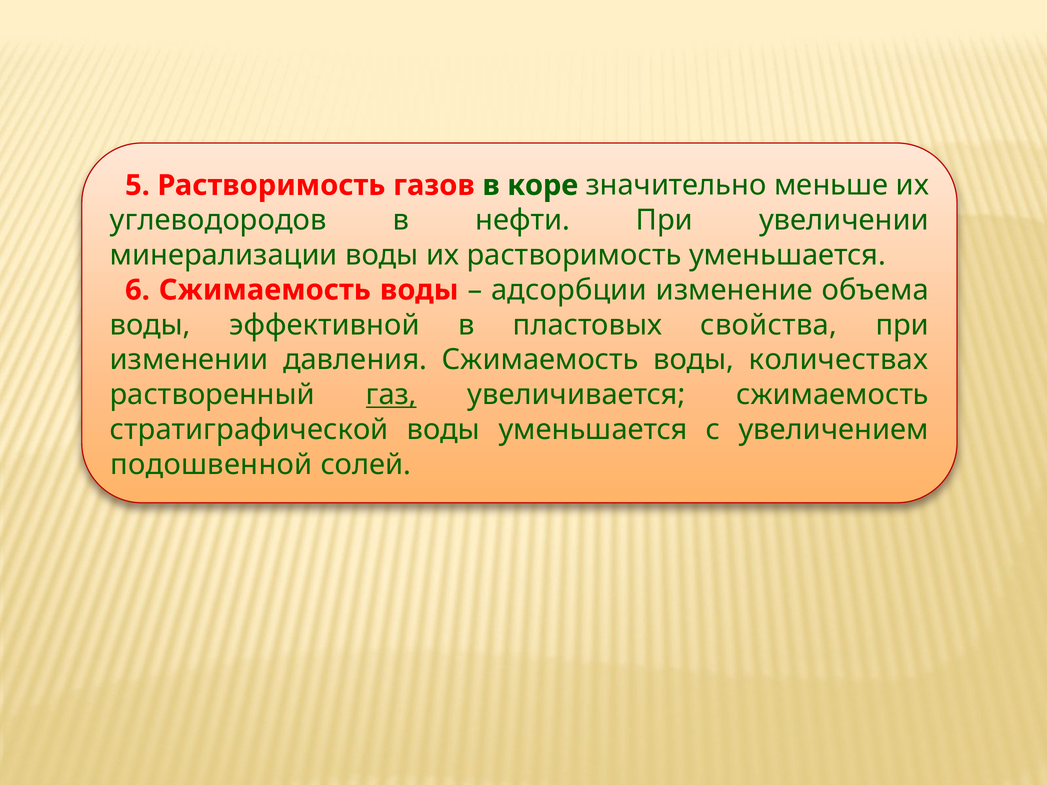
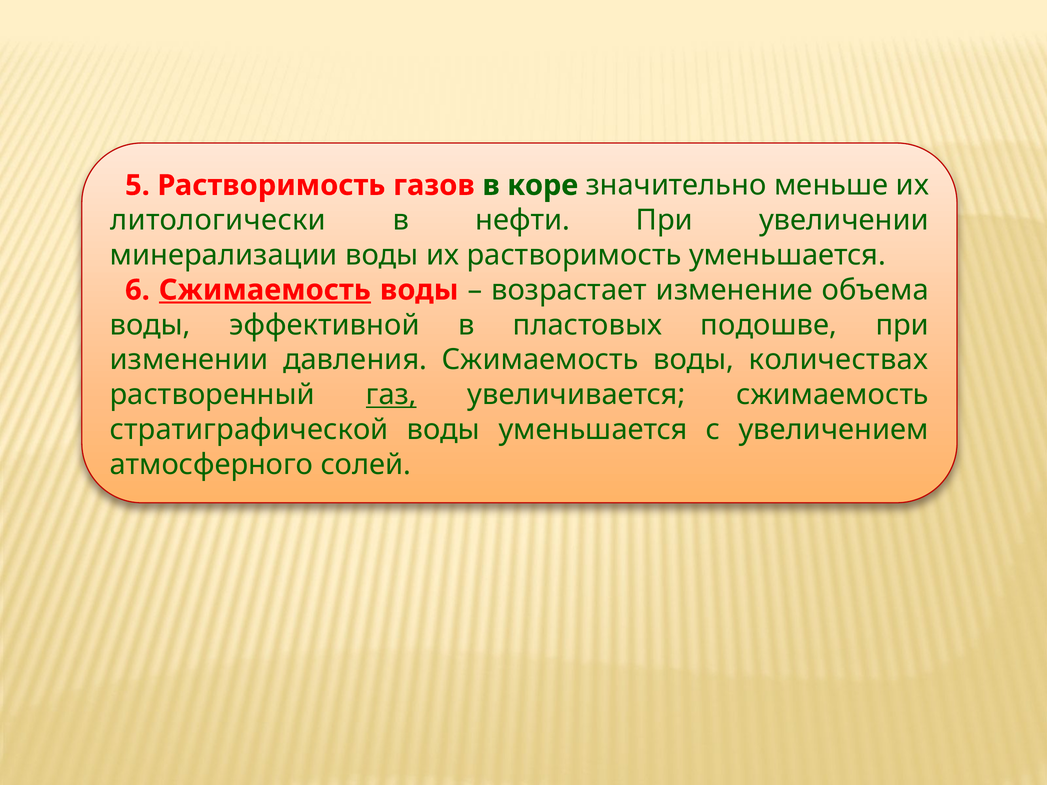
углеводородов: углеводородов -> литологически
Сжимаемость at (265, 290) underline: none -> present
адсорбции: адсорбции -> возрастает
свойства: свойства -> подошве
подошвенной: подошвенной -> атмосферного
